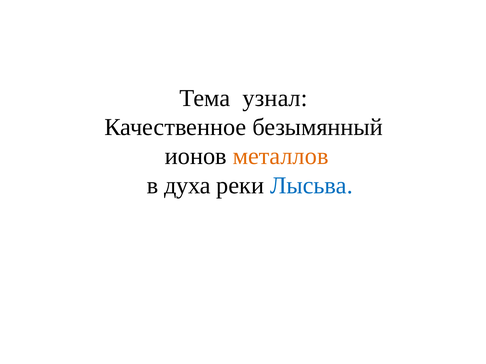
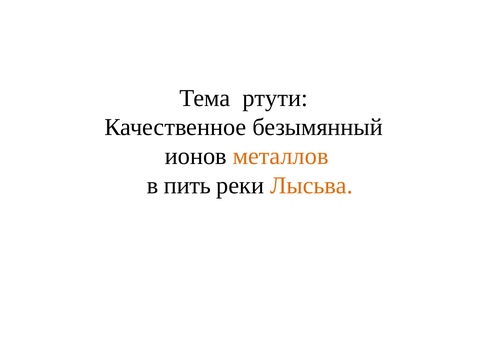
узнал: узнал -> ртути
духа: духа -> пить
Лысьва colour: blue -> orange
